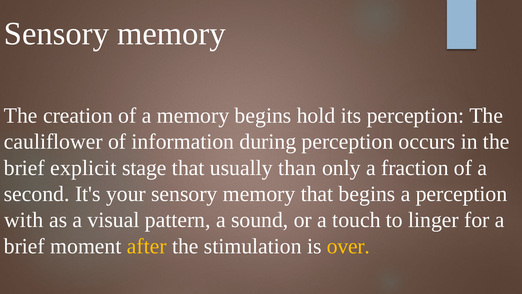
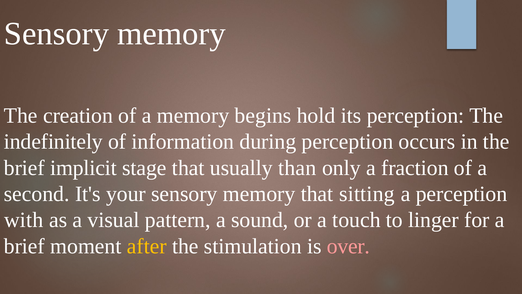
cauliflower: cauliflower -> indefinitely
explicit: explicit -> implicit
that begins: begins -> sitting
over colour: yellow -> pink
